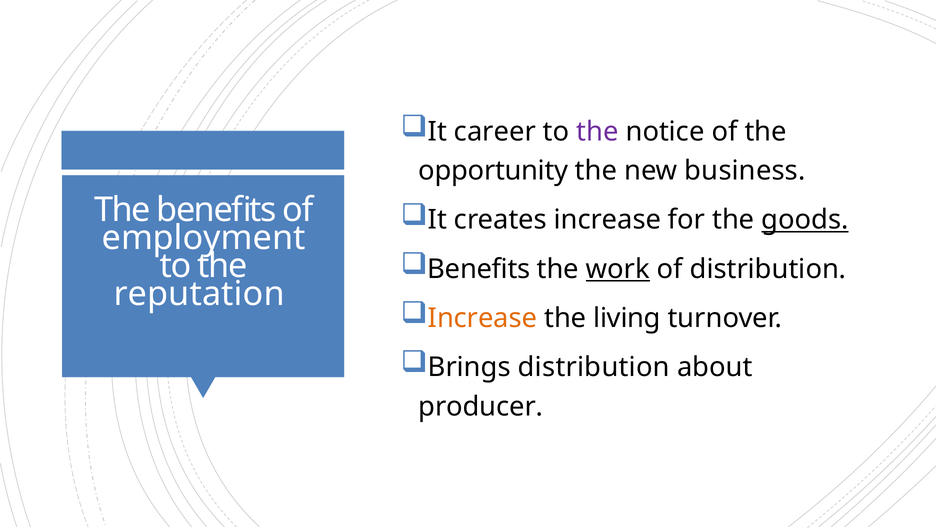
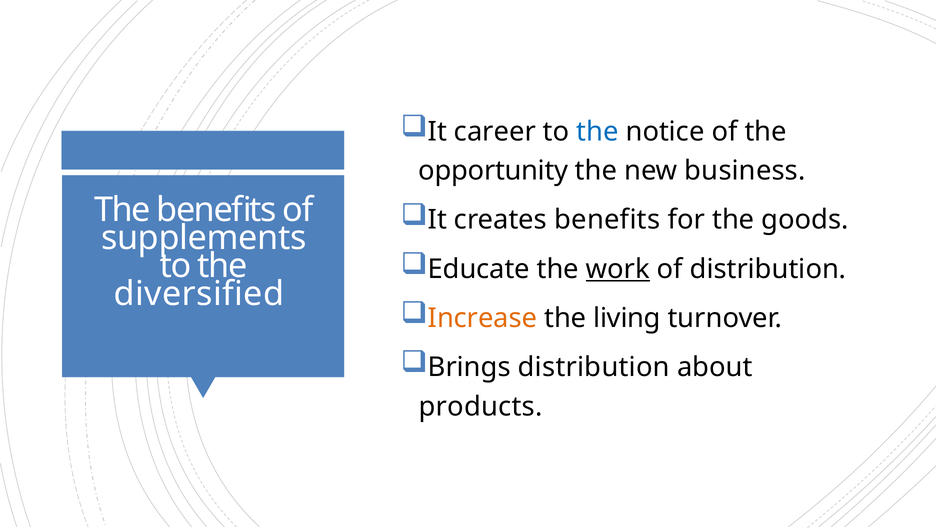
the at (598, 131) colour: purple -> blue
creates increase: increase -> benefits
goods underline: present -> none
employment: employment -> supplements
Benefits at (479, 269): Benefits -> Educate
reputation: reputation -> diversified
producer: producer -> products
